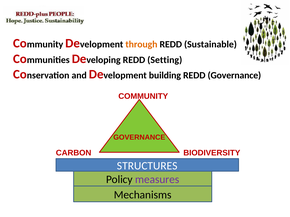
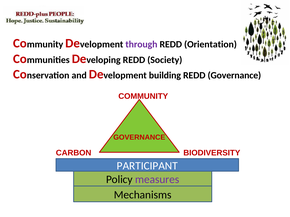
through colour: orange -> purple
Sustainable: Sustainable -> Orientation
Setting: Setting -> Society
STRUCTURES: STRUCTURES -> PARTICIPANT
